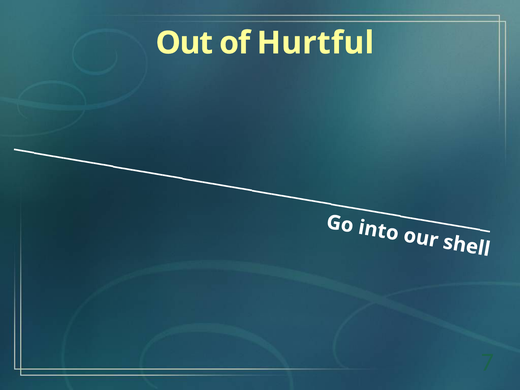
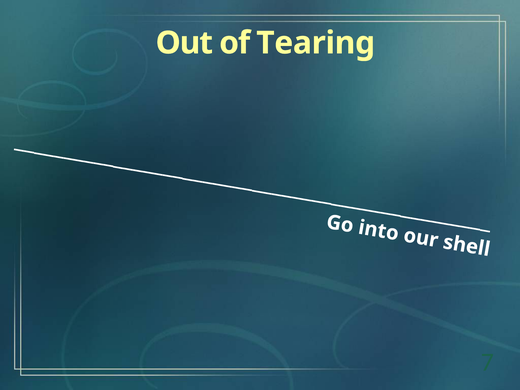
Hurtful: Hurtful -> Tearing
